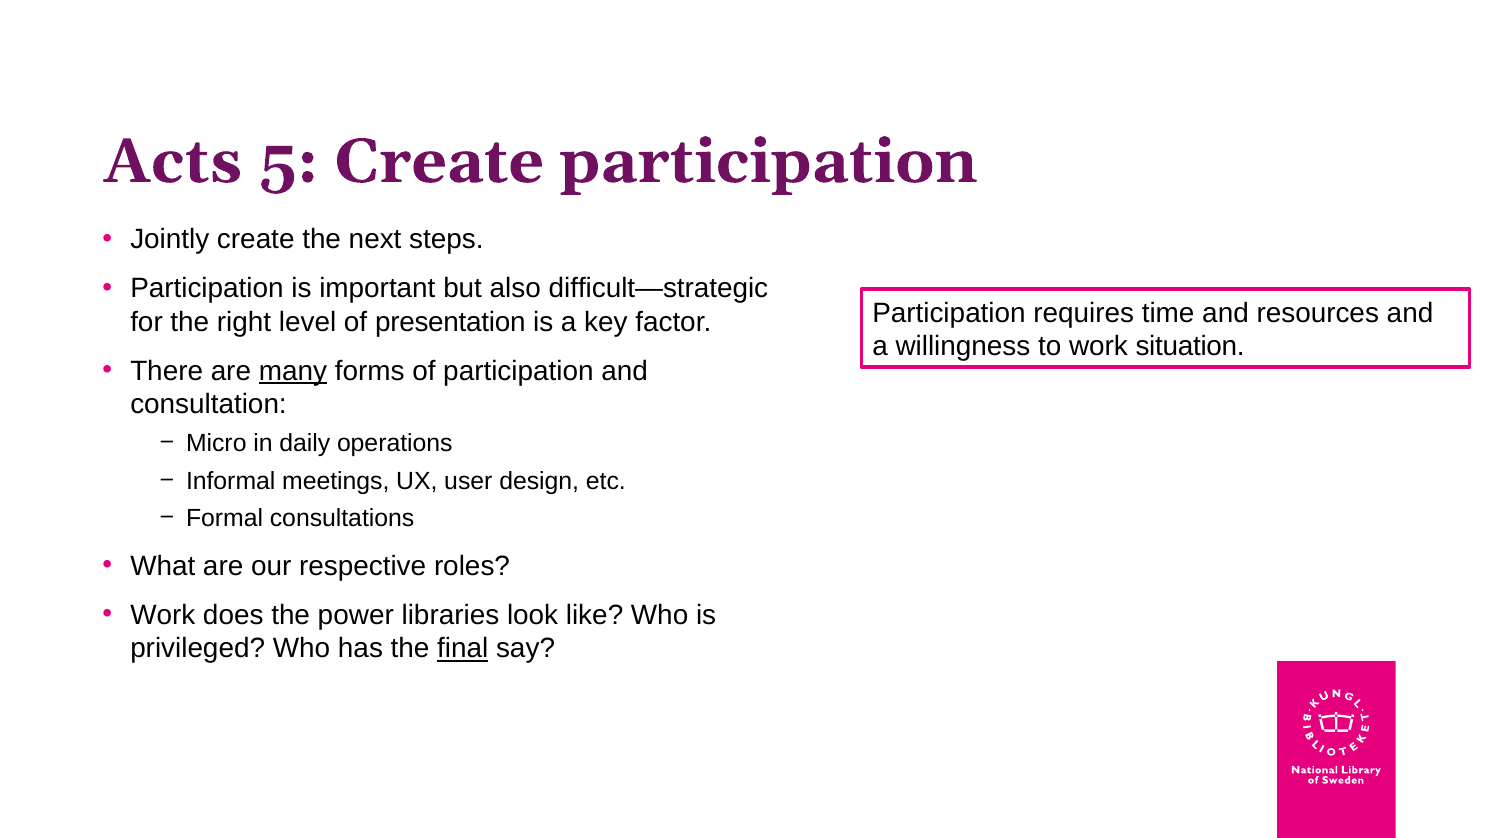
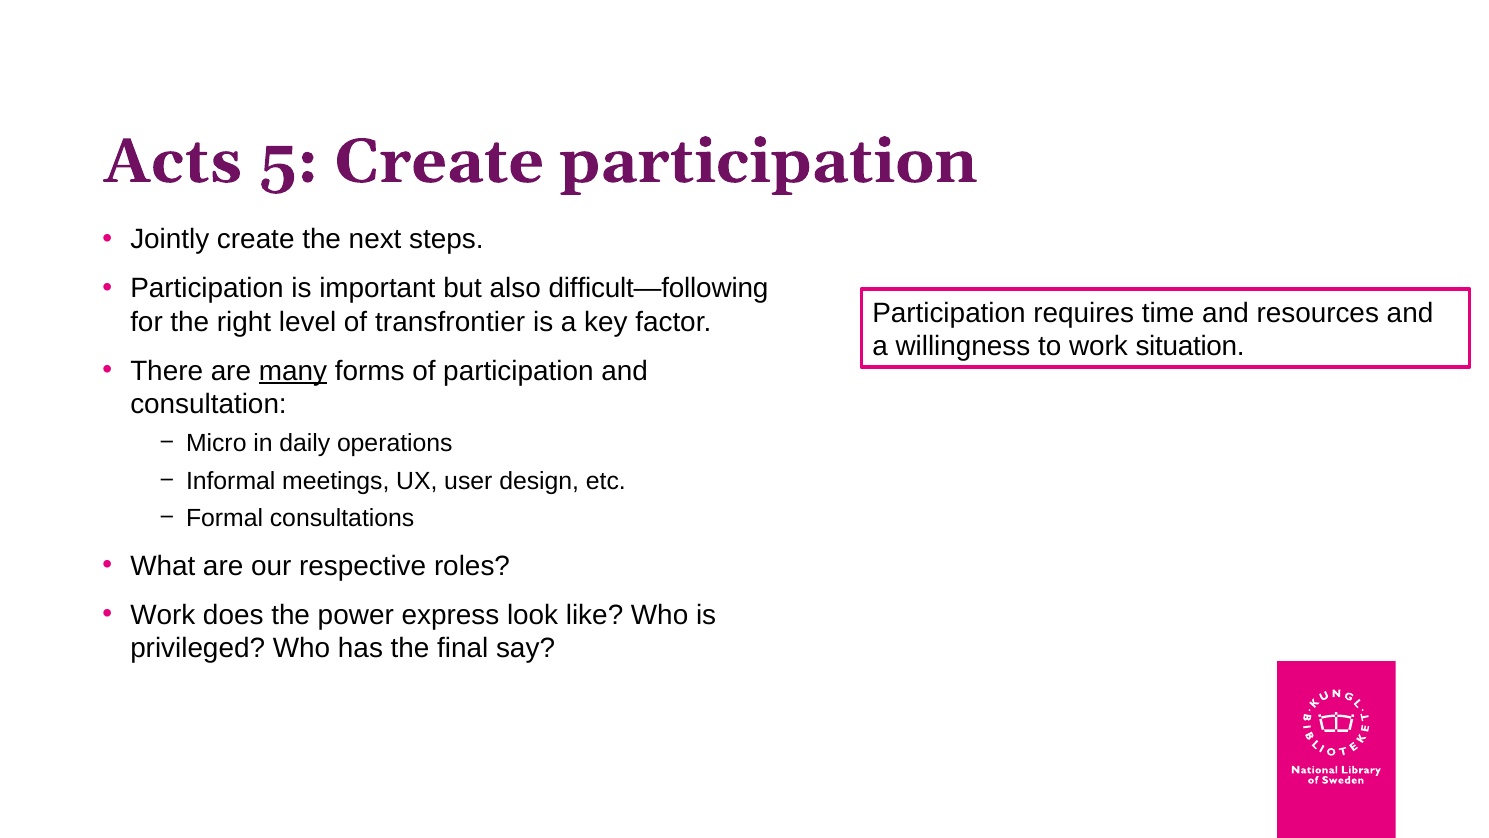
difficult—strategic: difficult—strategic -> difficult—following
presentation: presentation -> transfrontier
libraries: libraries -> express
final underline: present -> none
